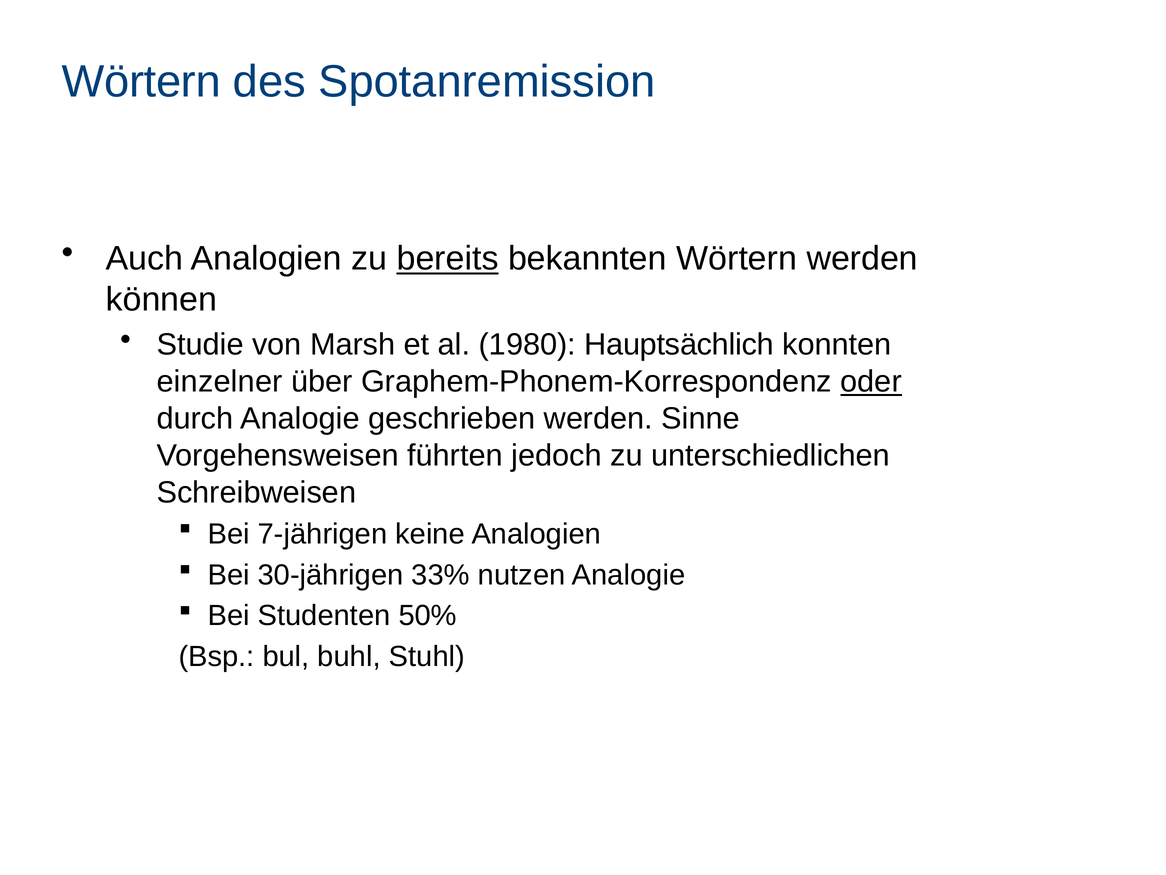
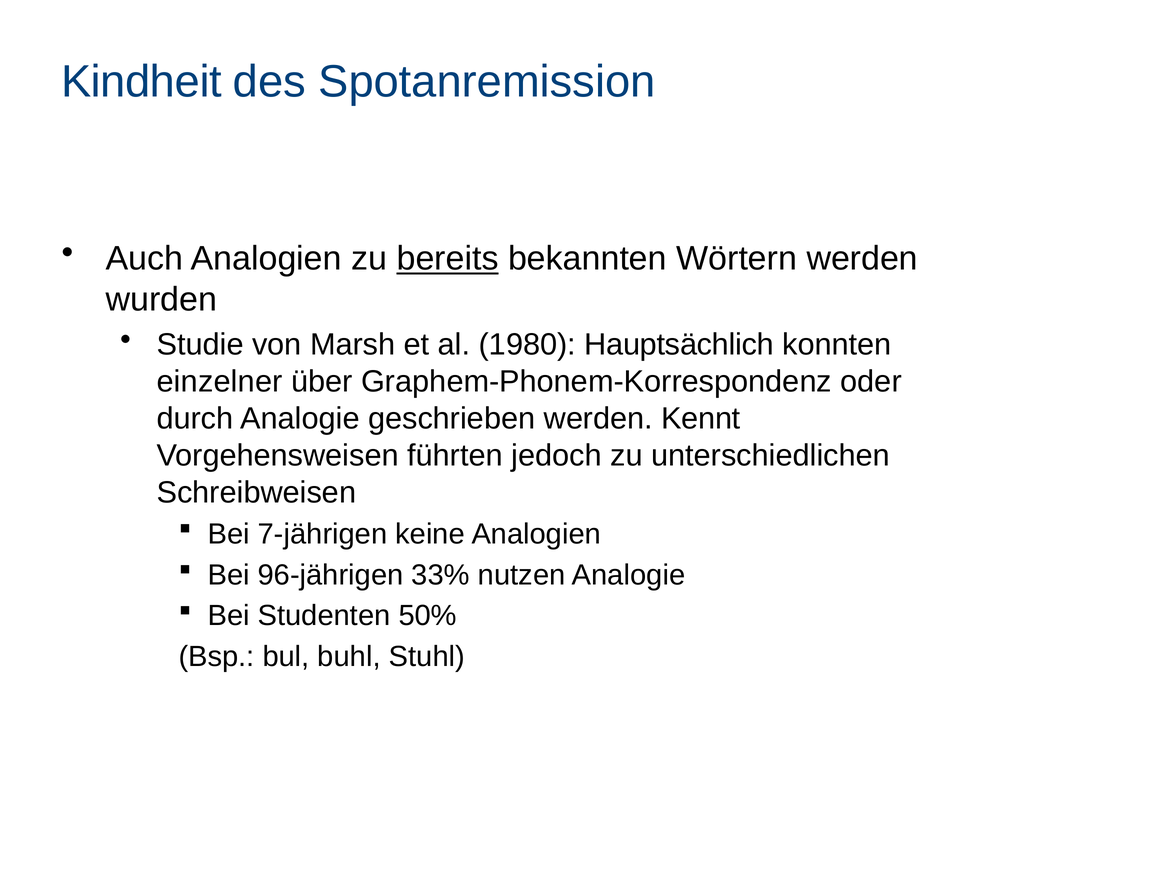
Wörtern at (141, 82): Wörtern -> Kindheit
können: können -> wurden
oder underline: present -> none
Sinne: Sinne -> Kennt
30-jährigen: 30-jährigen -> 96-jährigen
